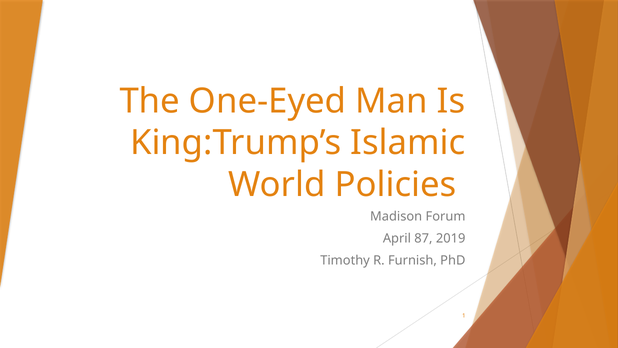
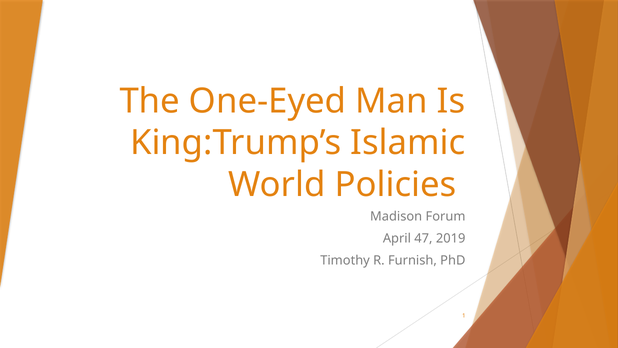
87: 87 -> 47
